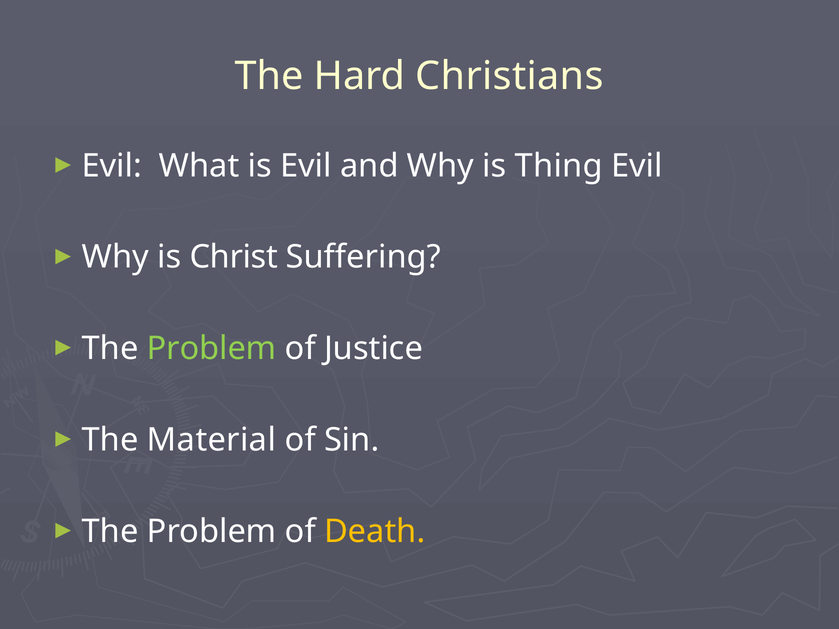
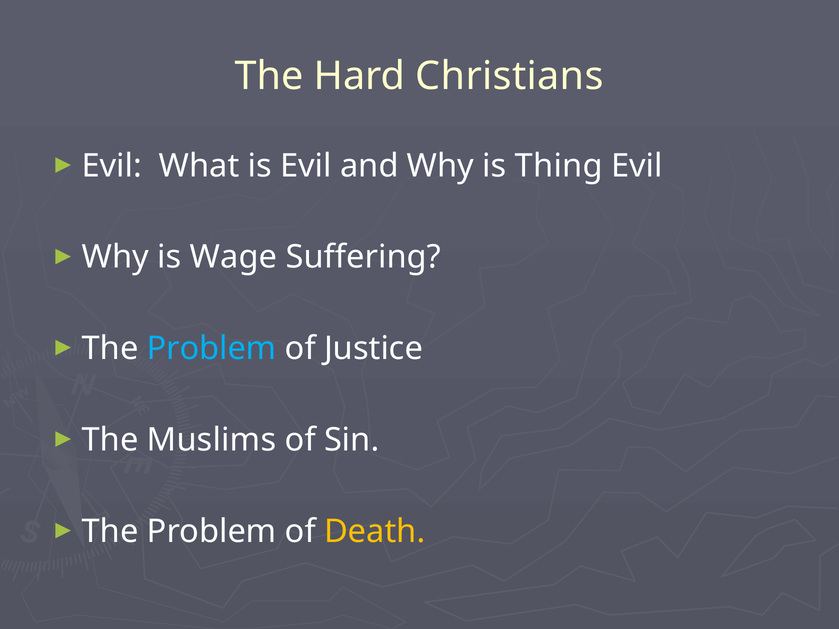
Christ: Christ -> Wage
Problem at (212, 349) colour: light green -> light blue
Material: Material -> Muslims
